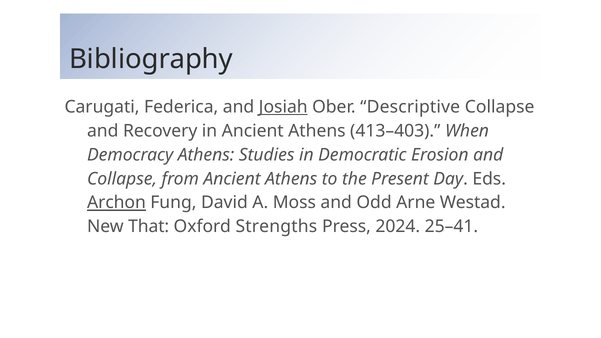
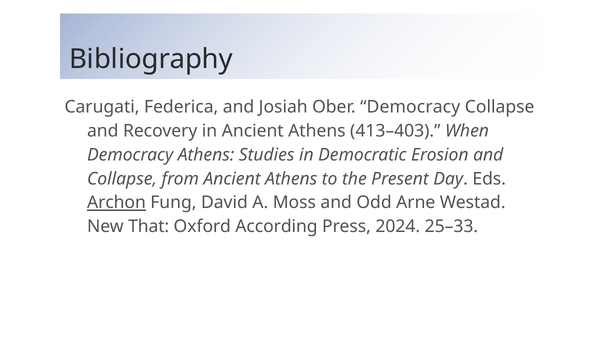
Josiah underline: present -> none
Ober Descriptive: Descriptive -> Democracy
Strengths: Strengths -> According
25–41: 25–41 -> 25–33
